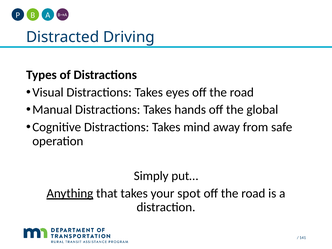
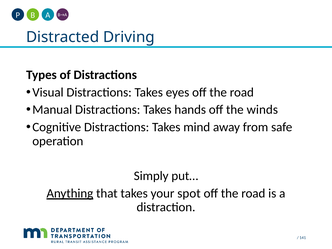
global: global -> winds
